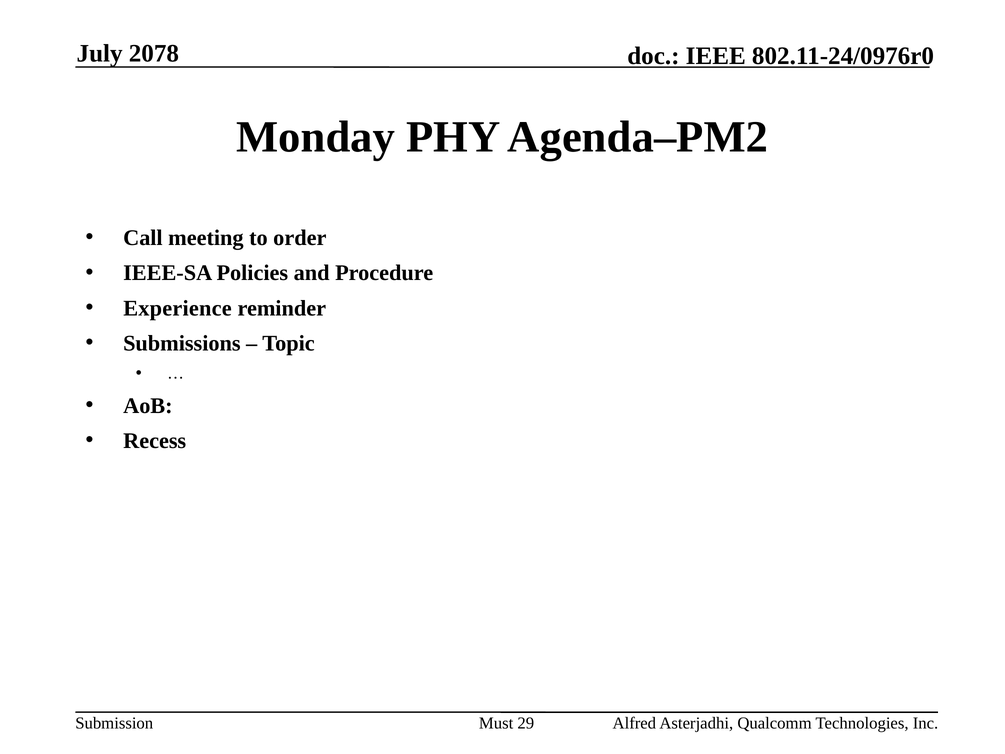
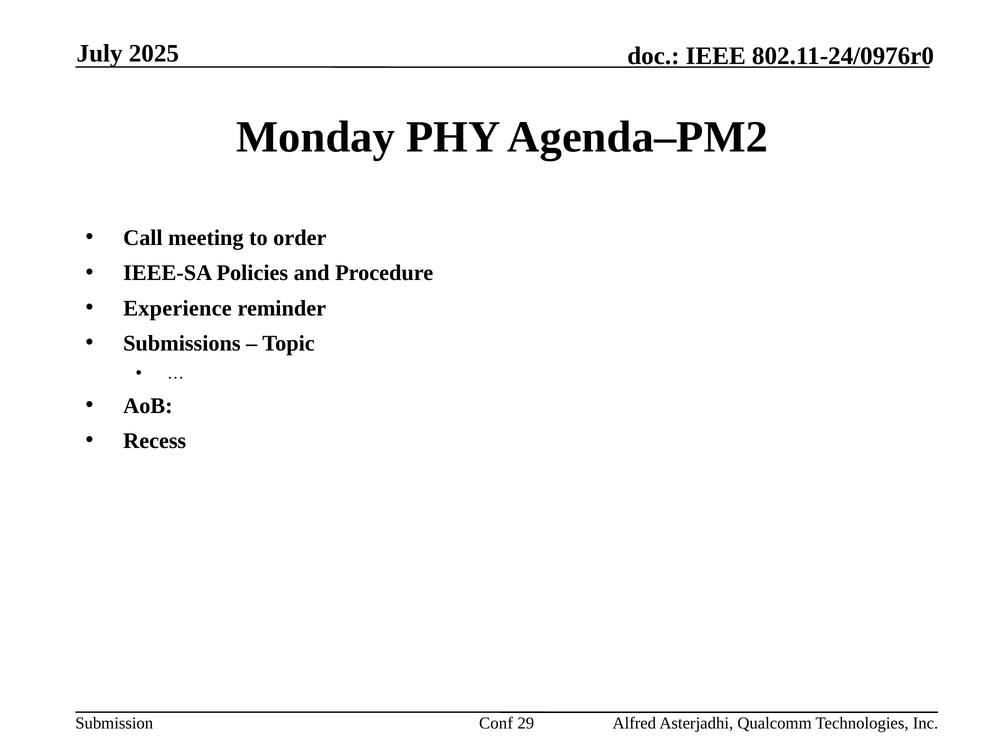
2078: 2078 -> 2025
Must: Must -> Conf
